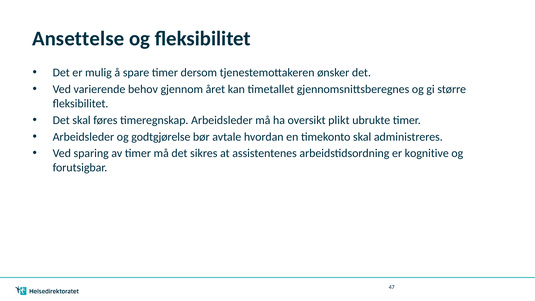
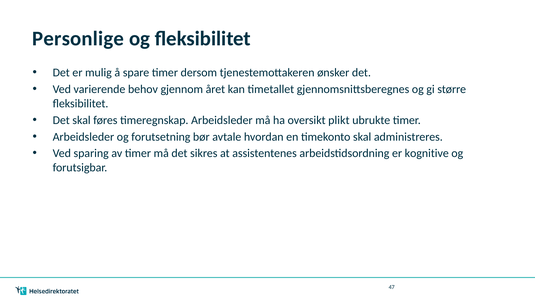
Ansettelse: Ansettelse -> Personlige
godtgjørelse: godtgjørelse -> forutsetning
